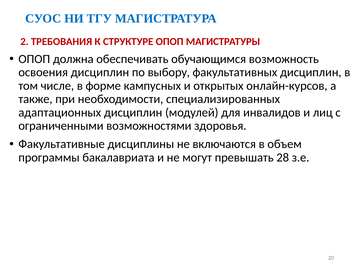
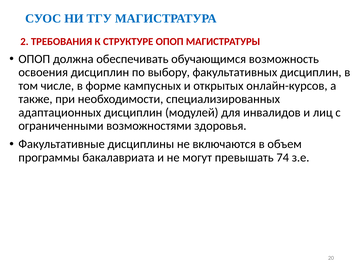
28: 28 -> 74
